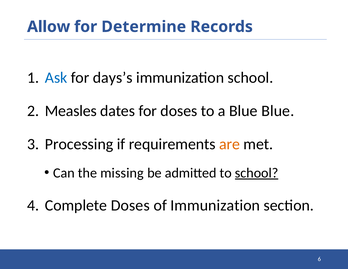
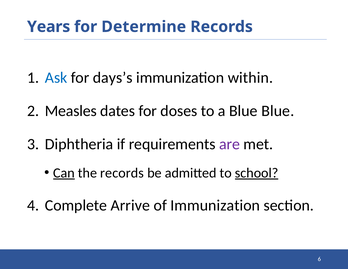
Allow: Allow -> Years
immunization school: school -> within
Processing: Processing -> Diphtheria
are colour: orange -> purple
Can underline: none -> present
the missing: missing -> records
Complete Doses: Doses -> Arrive
